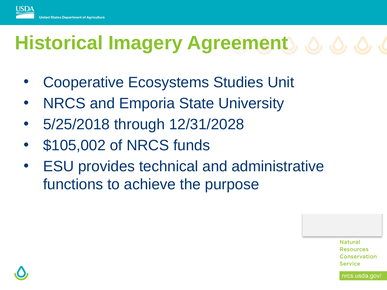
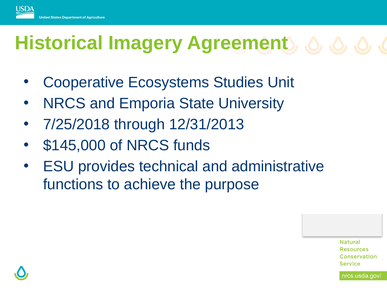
5/25/2018: 5/25/2018 -> 7/25/2018
12/31/2028: 12/31/2028 -> 12/31/2013
$105,002: $105,002 -> $145,000
